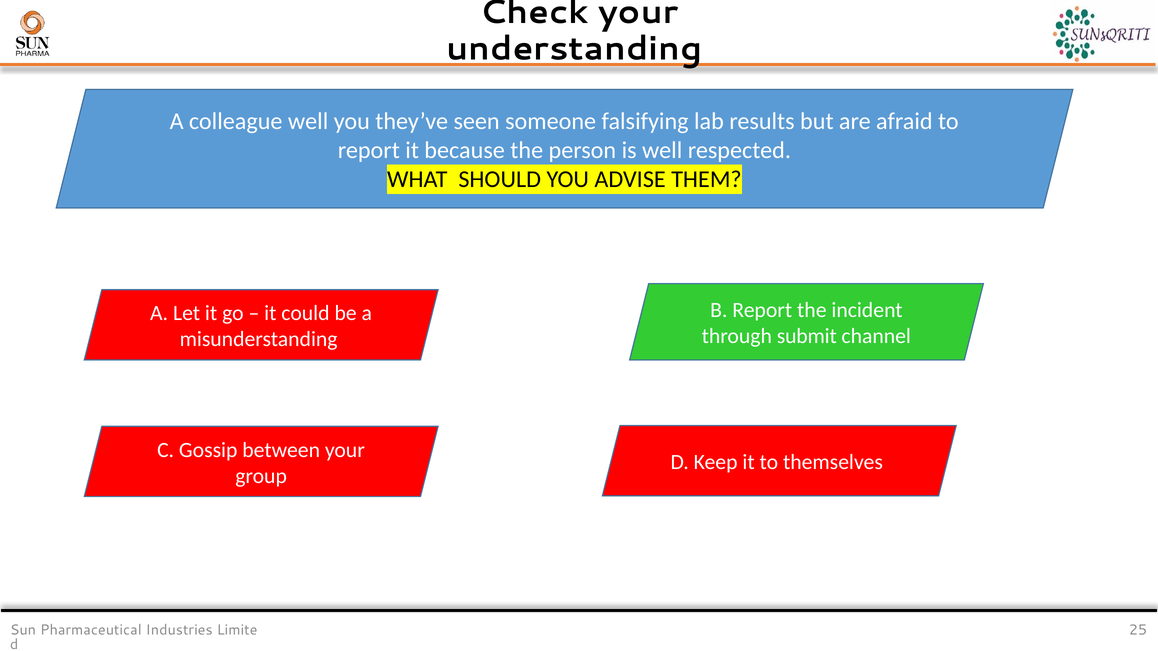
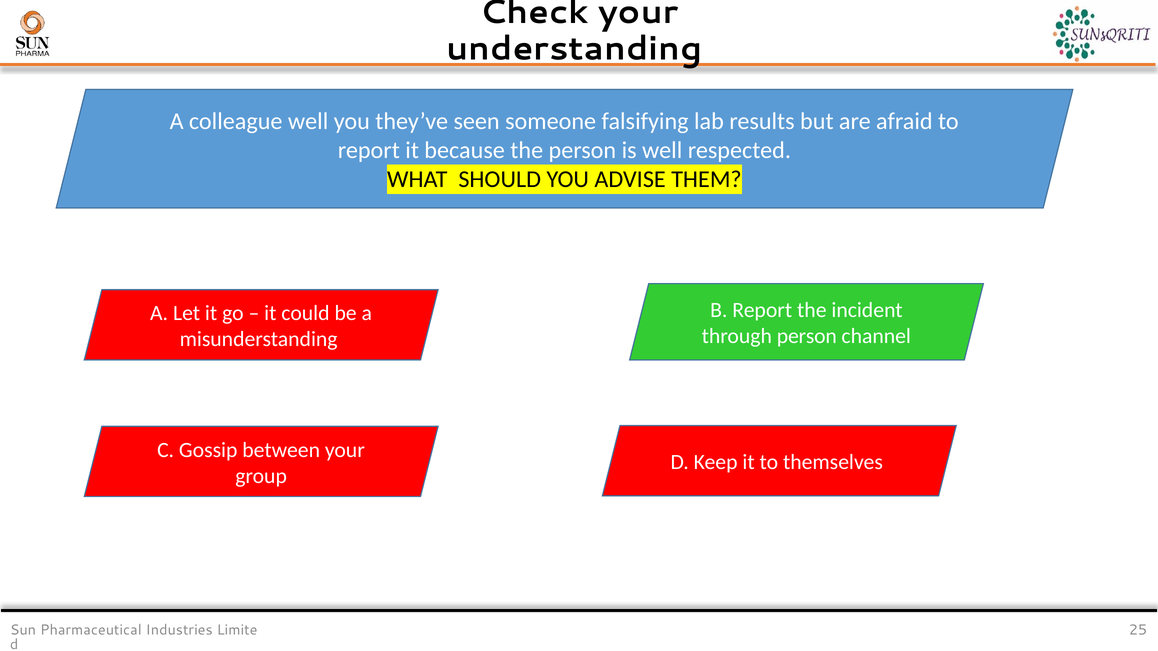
through submit: submit -> person
